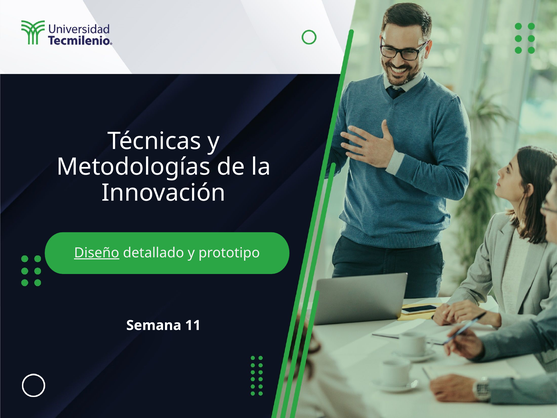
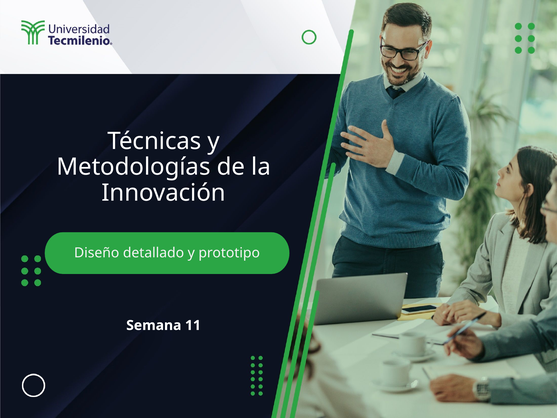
Diseño underline: present -> none
